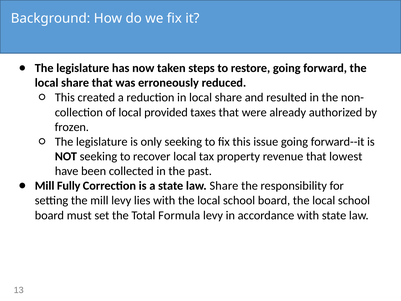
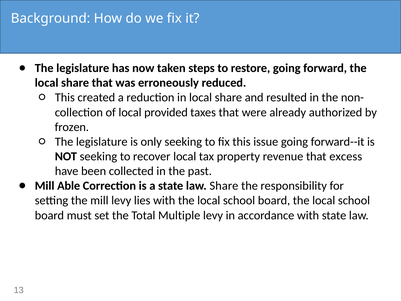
lowest: lowest -> excess
Fully: Fully -> Able
Formula: Formula -> Multiple
